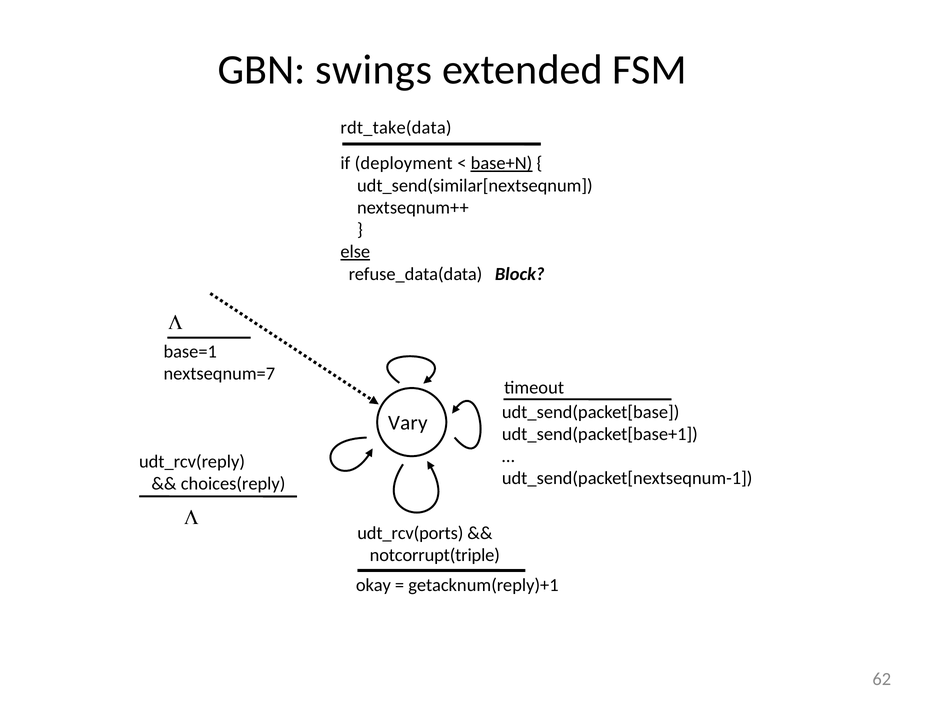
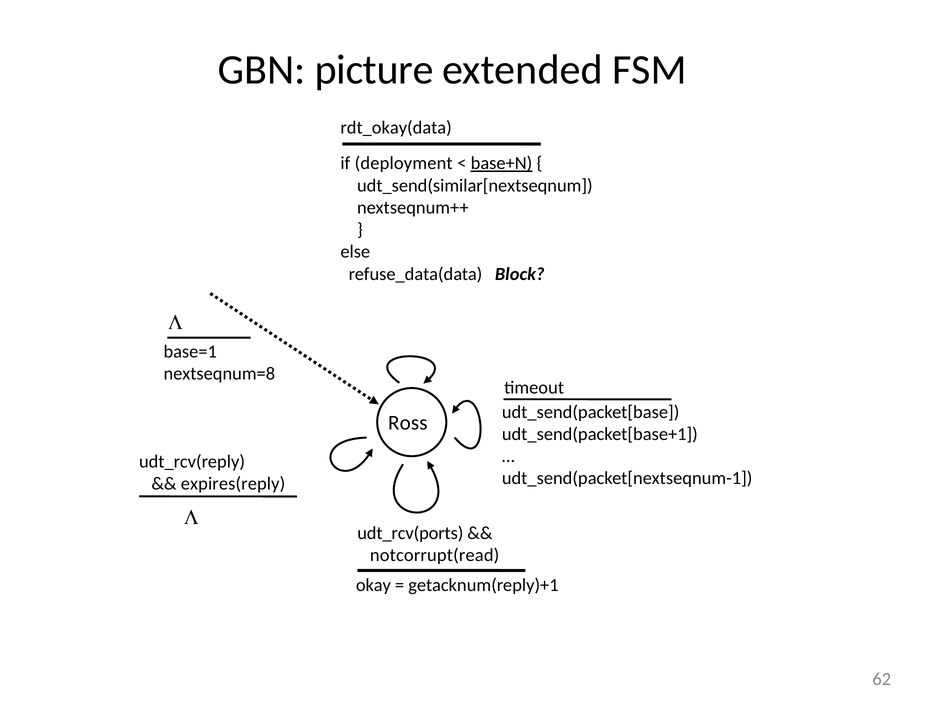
swings: swings -> picture
rdt_take(data: rdt_take(data -> rdt_okay(data
else underline: present -> none
nextseqnum=7: nextseqnum=7 -> nextseqnum=8
Vary: Vary -> Ross
choices(reply: choices(reply -> expires(reply
notcorrupt(triple: notcorrupt(triple -> notcorrupt(read
